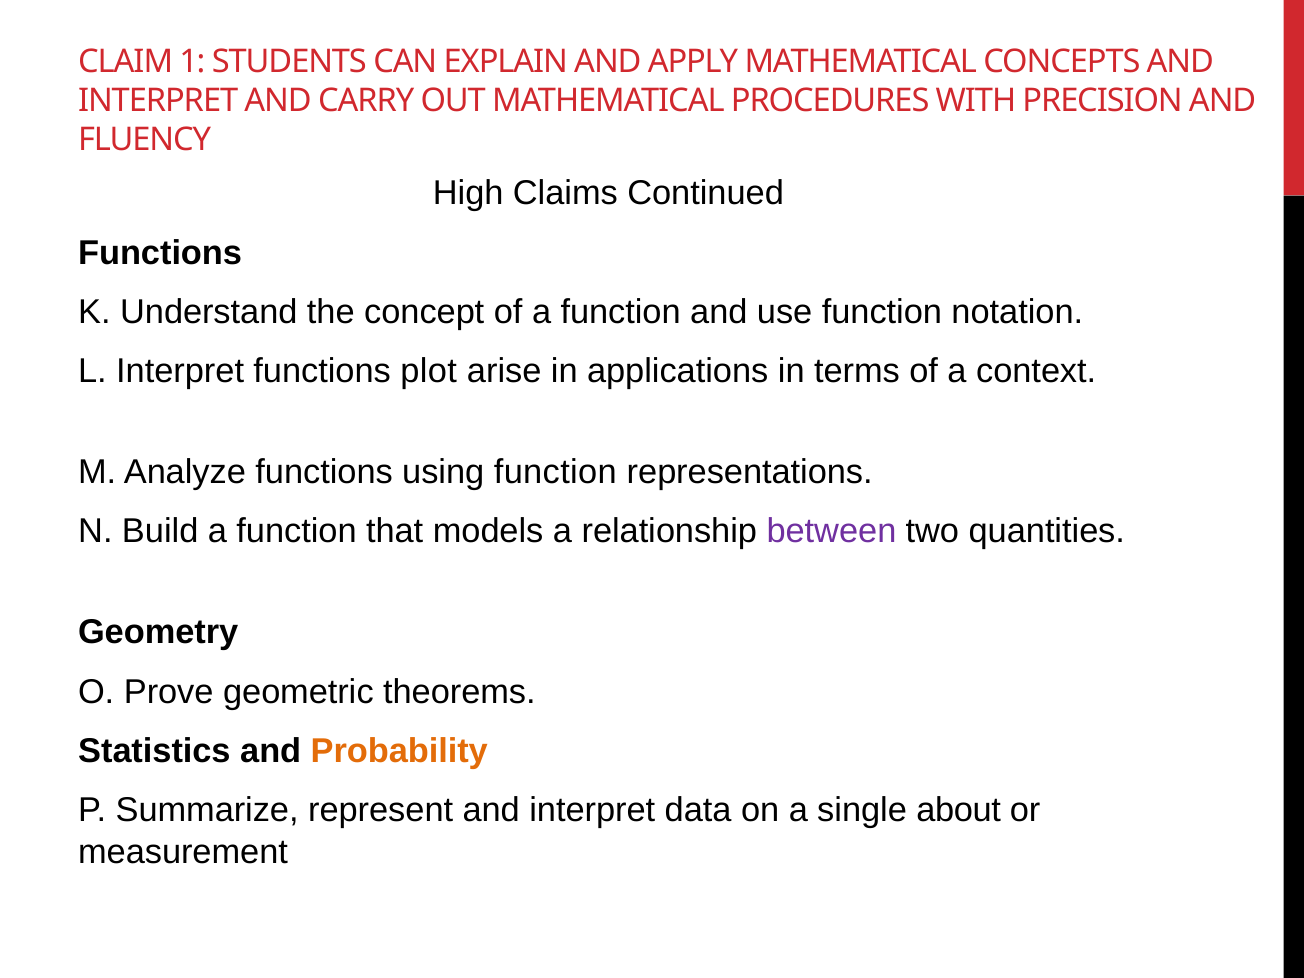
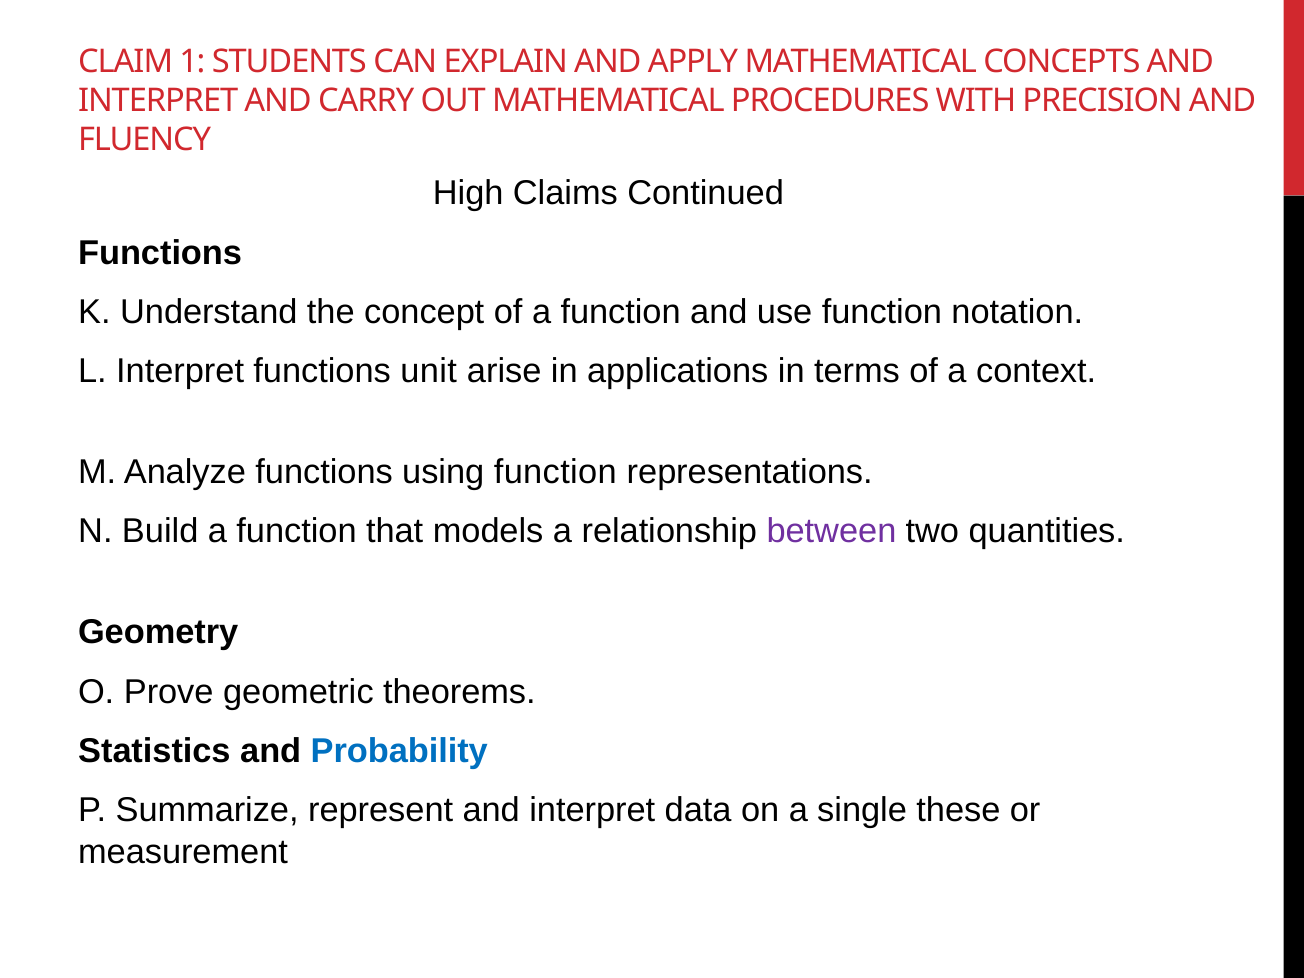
plot: plot -> unit
Probability colour: orange -> blue
about: about -> these
